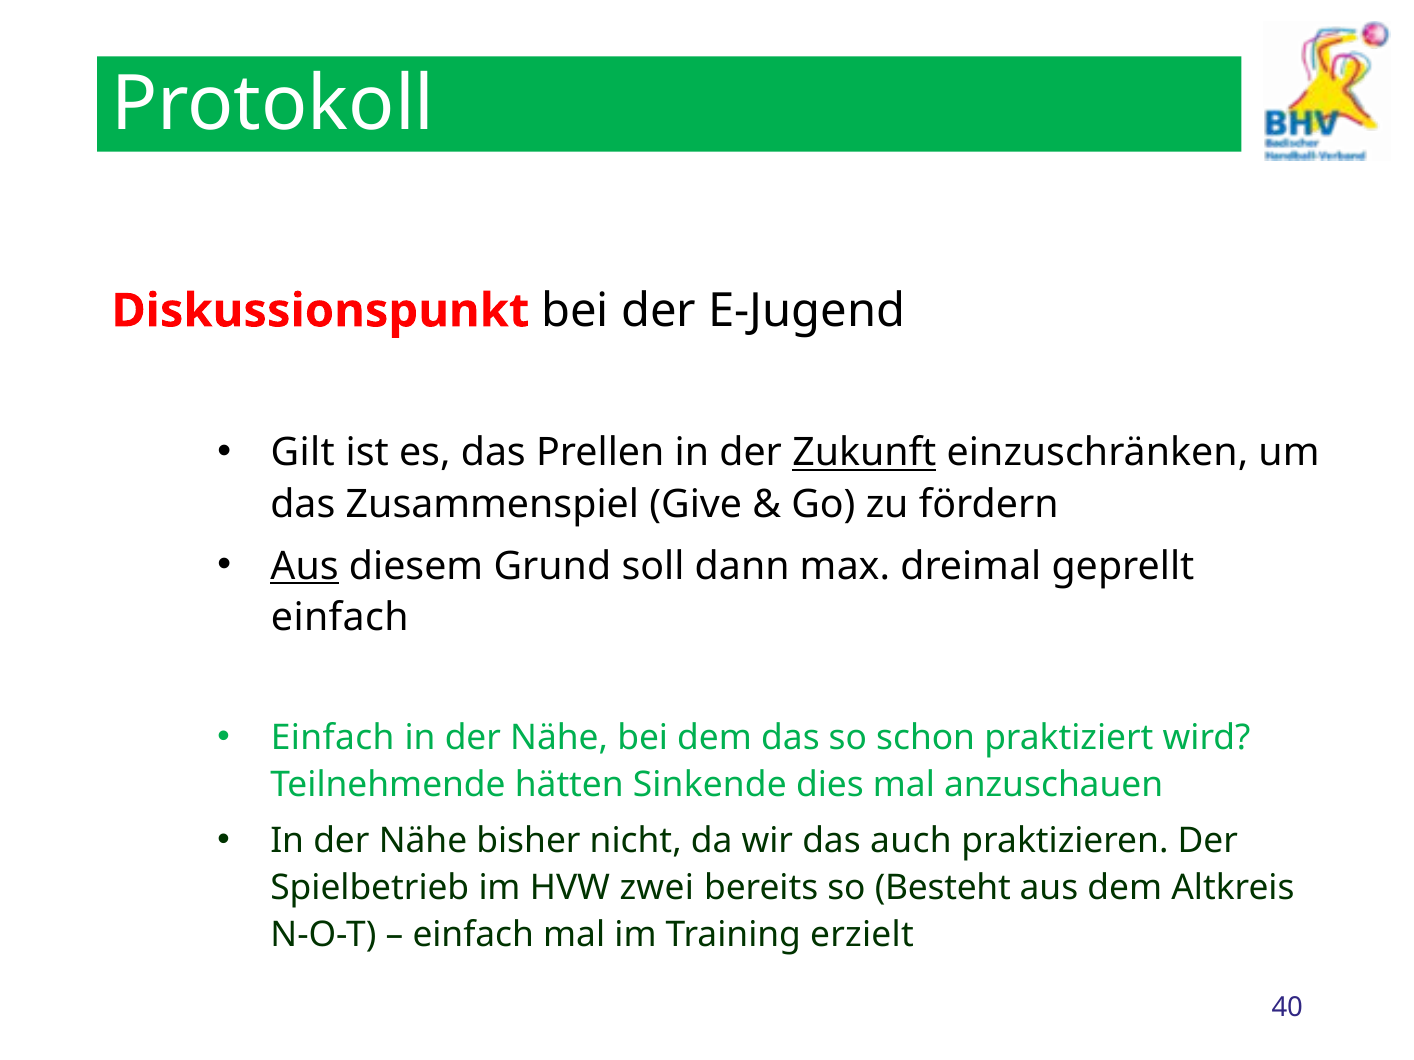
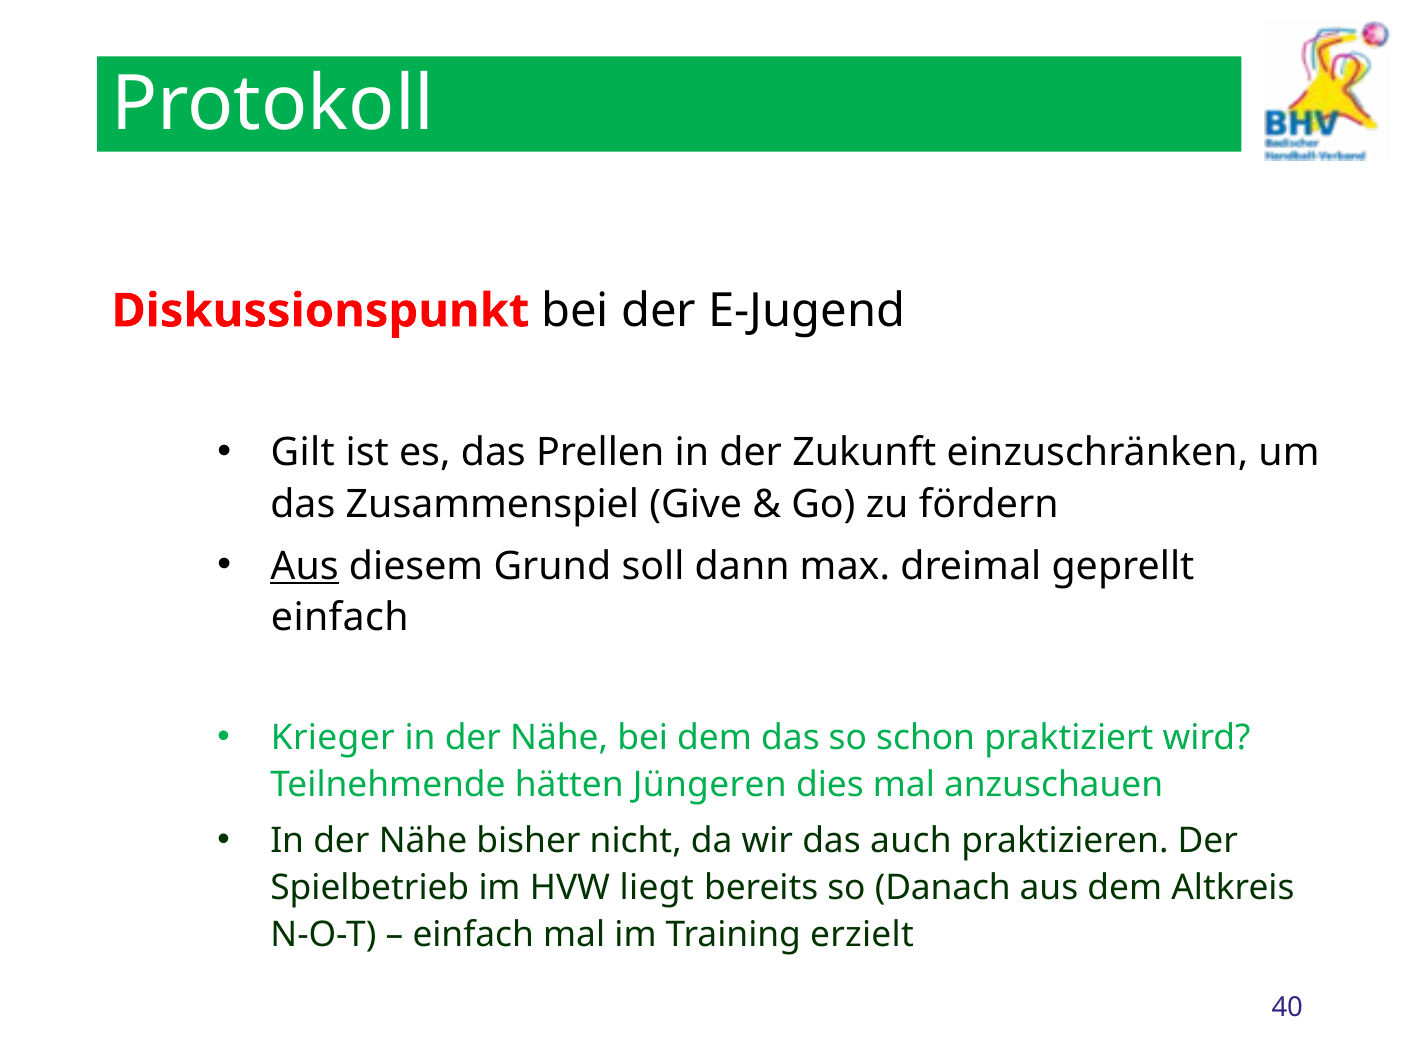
Zukunft underline: present -> none
Einfach at (333, 738): Einfach -> Krieger
Sinkende: Sinkende -> Jüngeren
zwei: zwei -> liegt
Besteht: Besteht -> Danach
